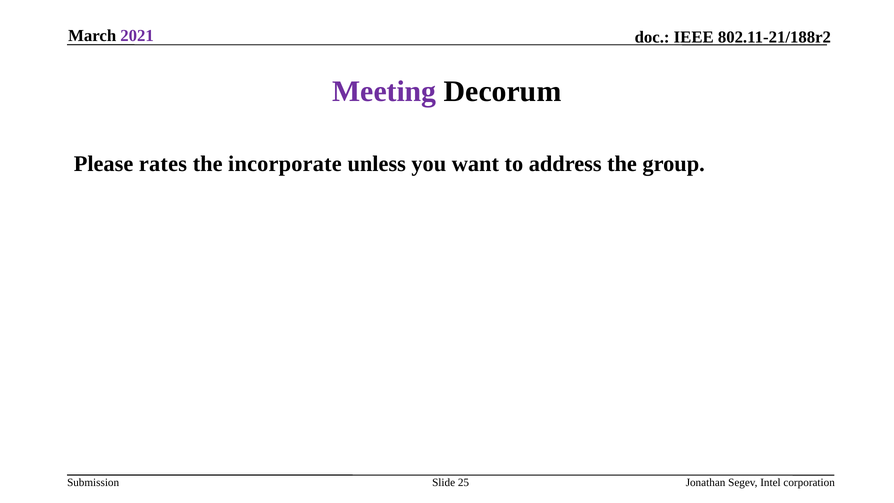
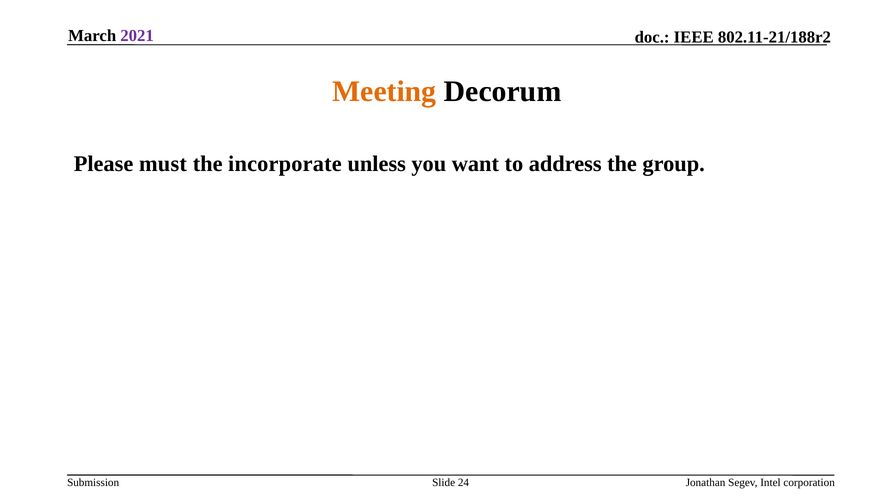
Meeting colour: purple -> orange
rates: rates -> must
25: 25 -> 24
